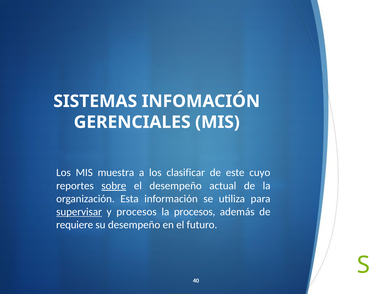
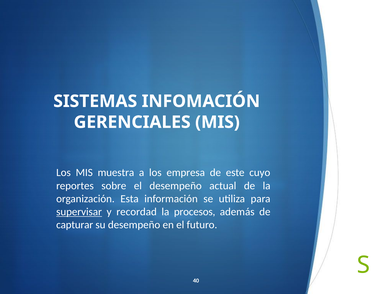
clasificar: clasificar -> empresa
sobre underline: present -> none
y procesos: procesos -> recordad
requiere: requiere -> capturar
